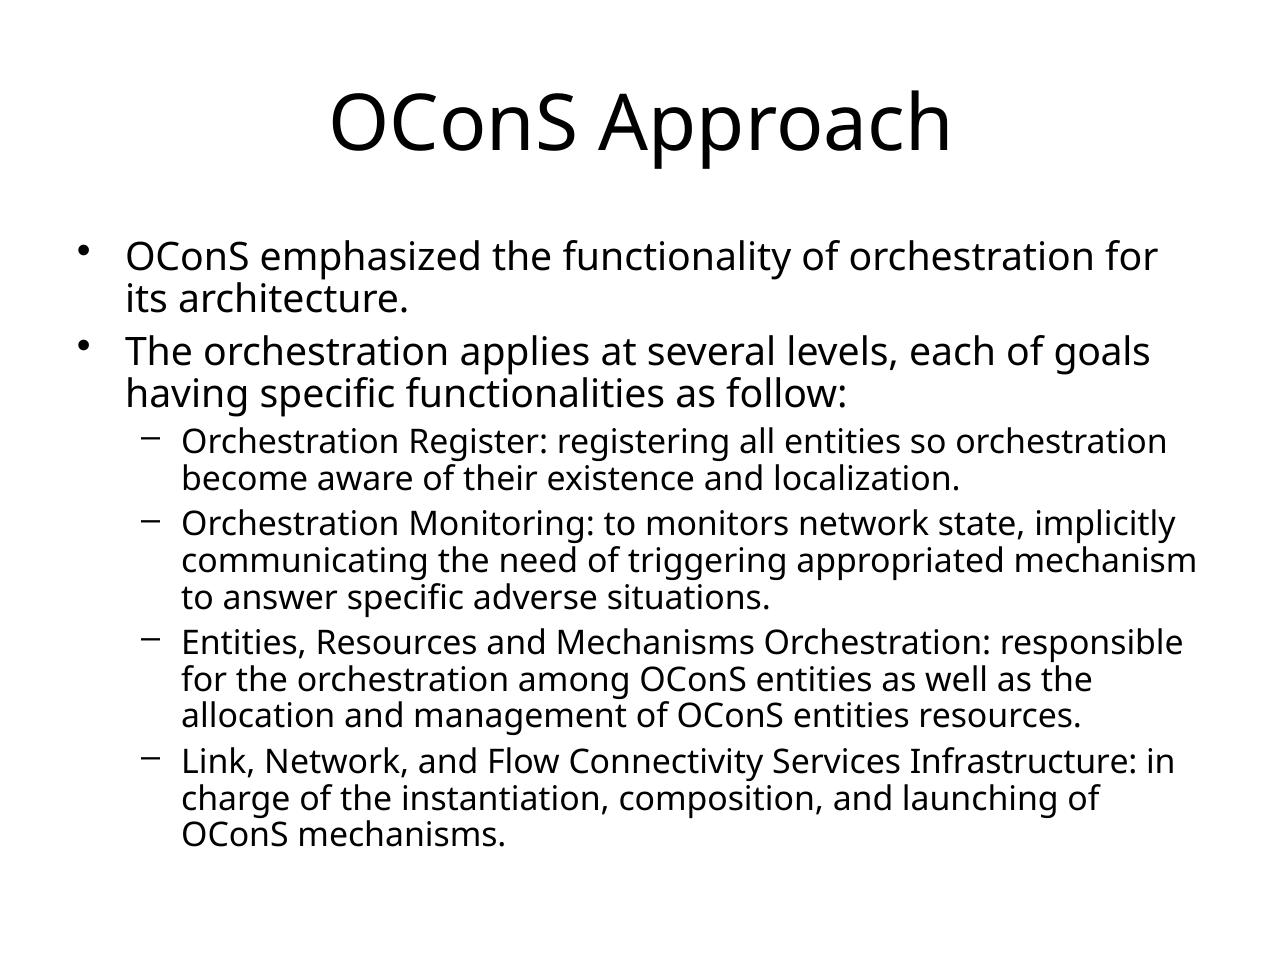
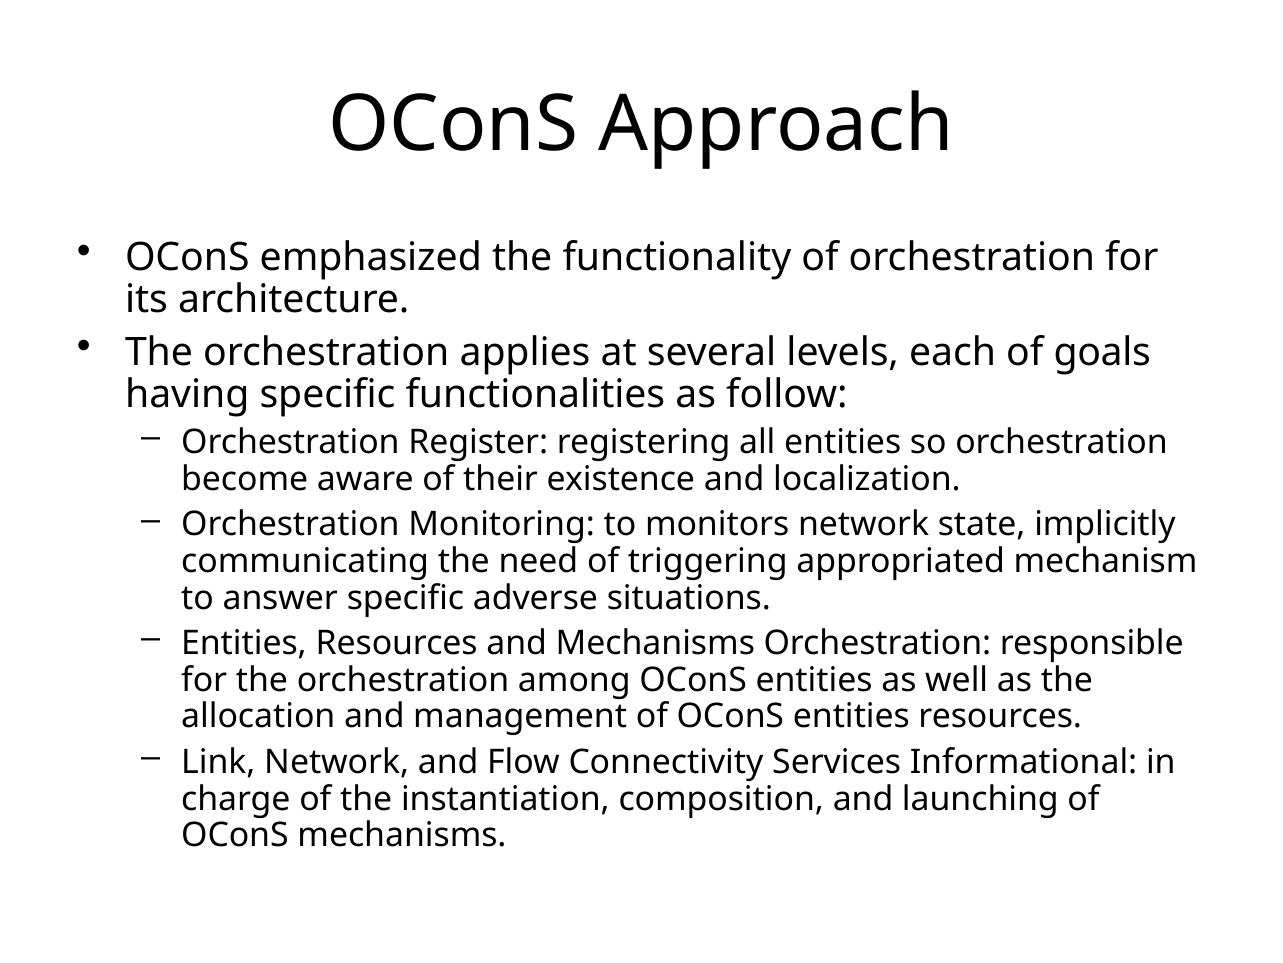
Infrastructure: Infrastructure -> Informational
